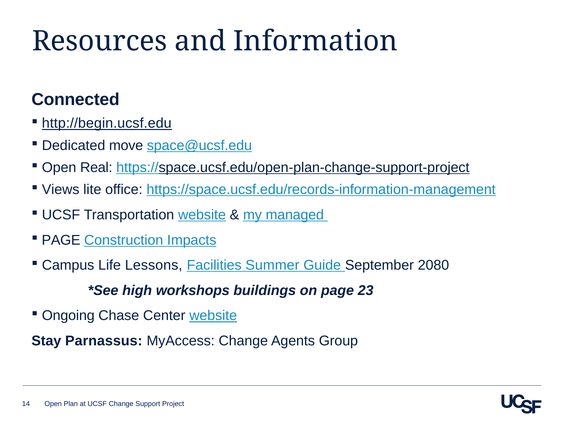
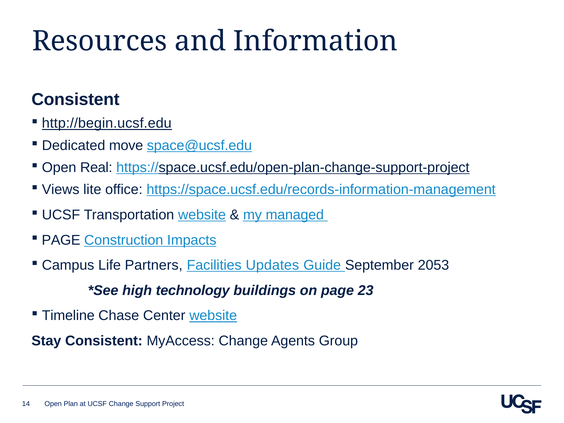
Connected at (76, 100): Connected -> Consistent
Lessons: Lessons -> Partners
Summer: Summer -> Updates
2080: 2080 -> 2053
workshops: workshops -> technology
Ongoing: Ongoing -> Timeline
Stay Parnassus: Parnassus -> Consistent
